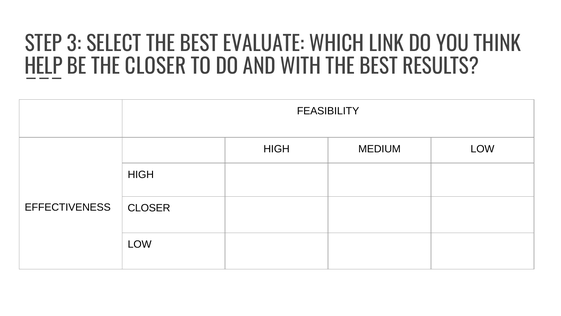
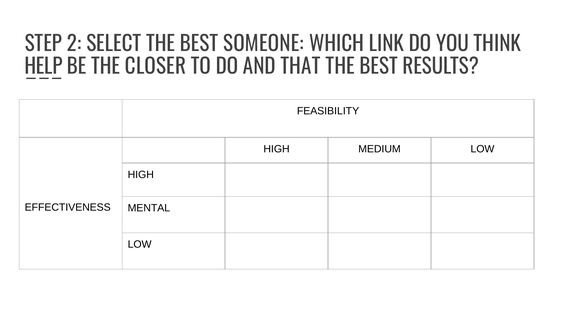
3: 3 -> 2
EVALUATE: EVALUATE -> SOMEONE
WITH: WITH -> THAT
CLOSER at (149, 208): CLOSER -> MENTAL
